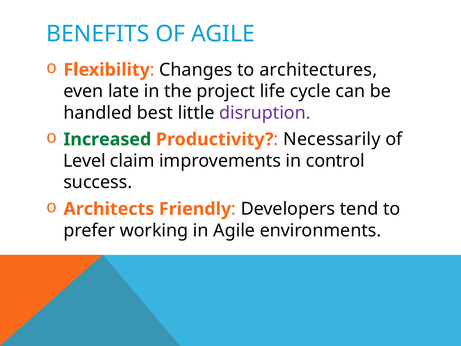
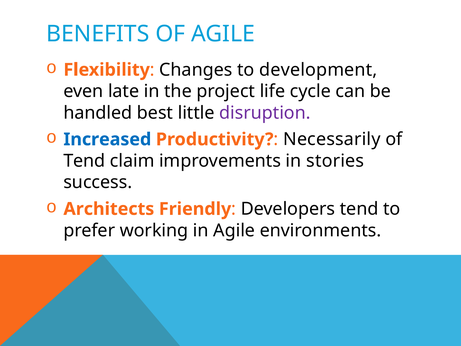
architectures: architectures -> development
Increased colour: green -> blue
Level at (84, 161): Level -> Tend
control: control -> stories
